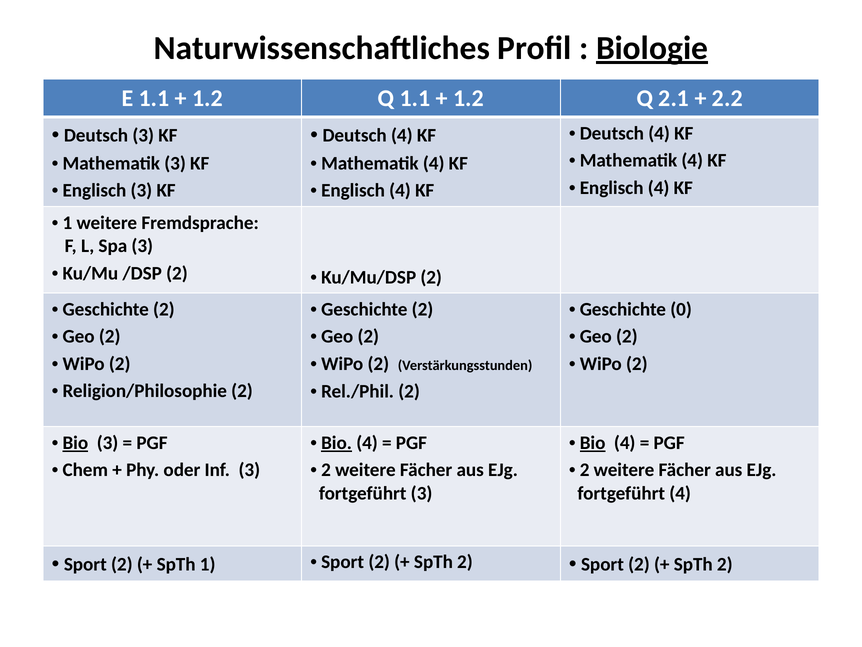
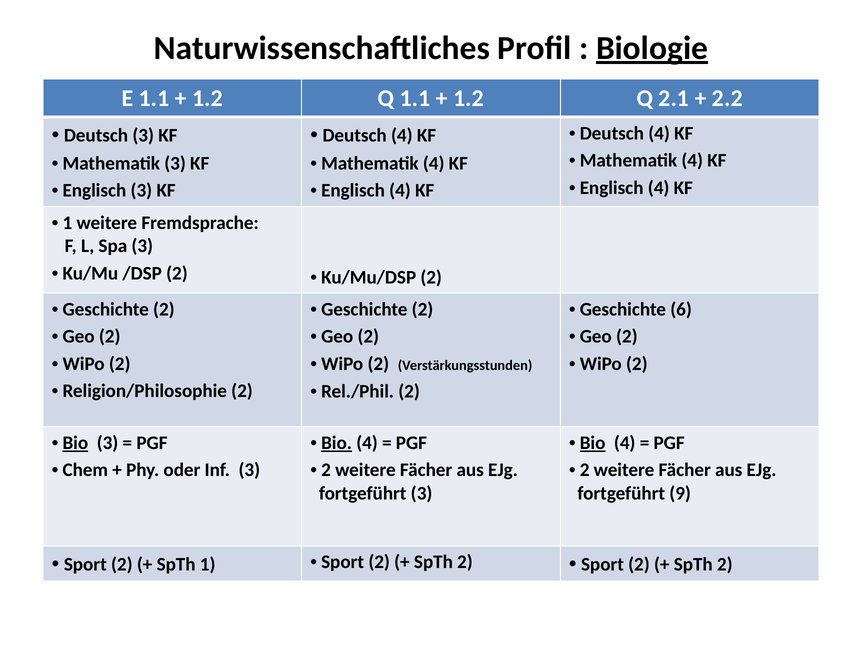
0: 0 -> 6
fortgeführt 4: 4 -> 9
